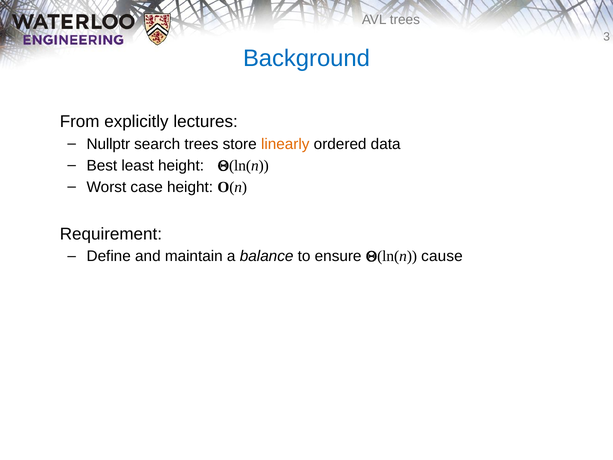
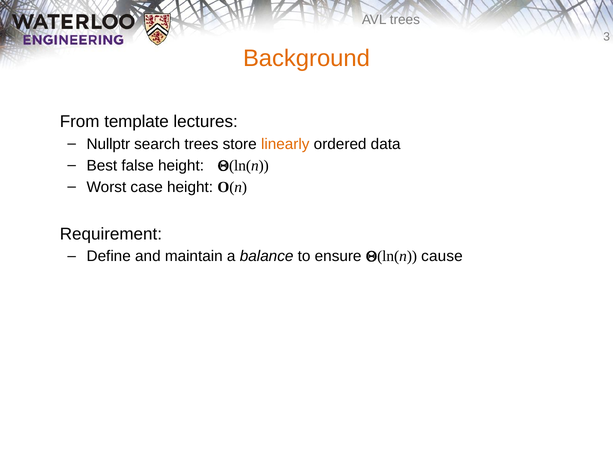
Background colour: blue -> orange
explicitly: explicitly -> template
least: least -> false
